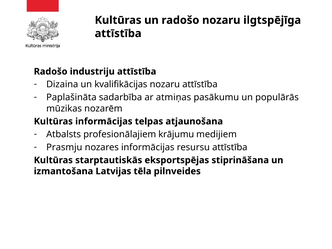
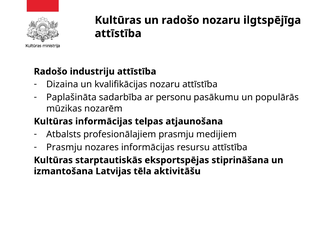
atmiņas: atmiņas -> personu
profesionālajiem krājumu: krājumu -> prasmju
pilnveides: pilnveides -> aktivitāšu
